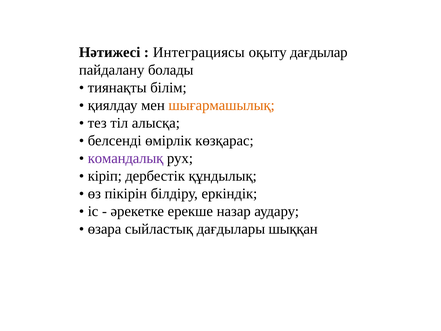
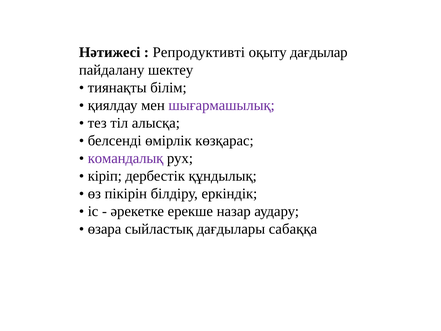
Интеграциясы: Интеграциясы -> Репродуктивті
болады: болады -> шектеу
шығармашылық colour: orange -> purple
шыққан: шыққан -> сабаққа
